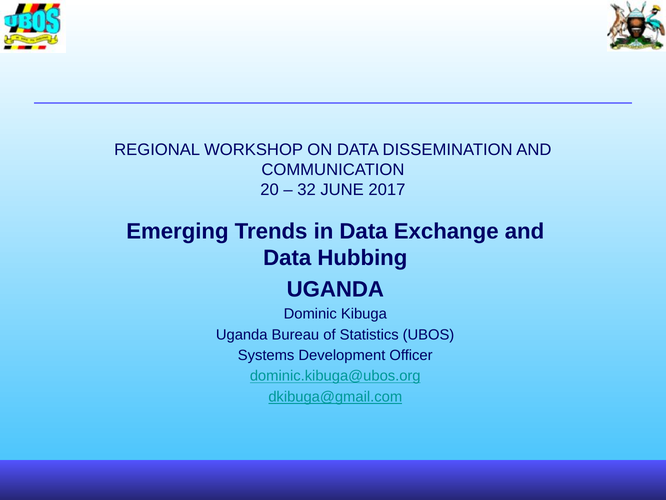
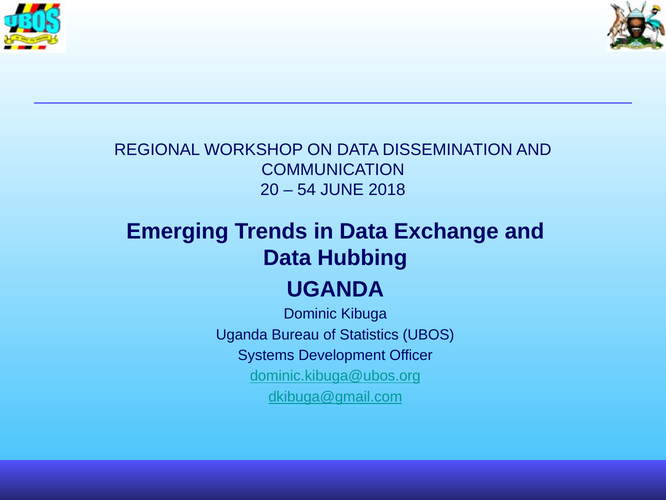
32: 32 -> 54
2017: 2017 -> 2018
